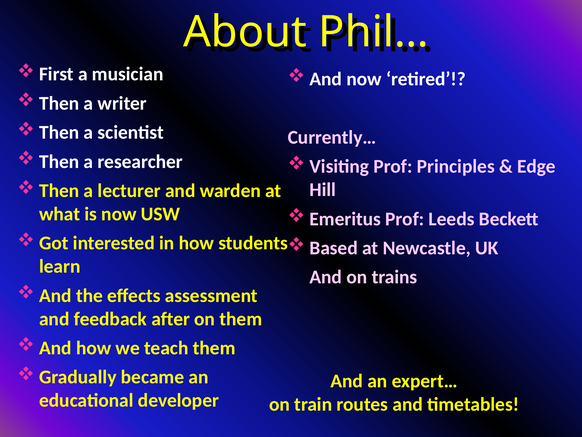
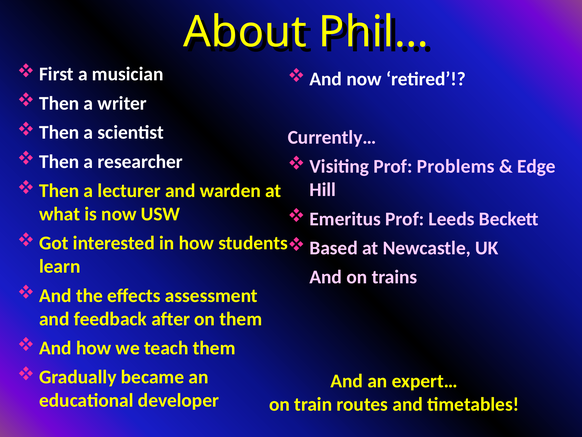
Principles: Principles -> Problems
